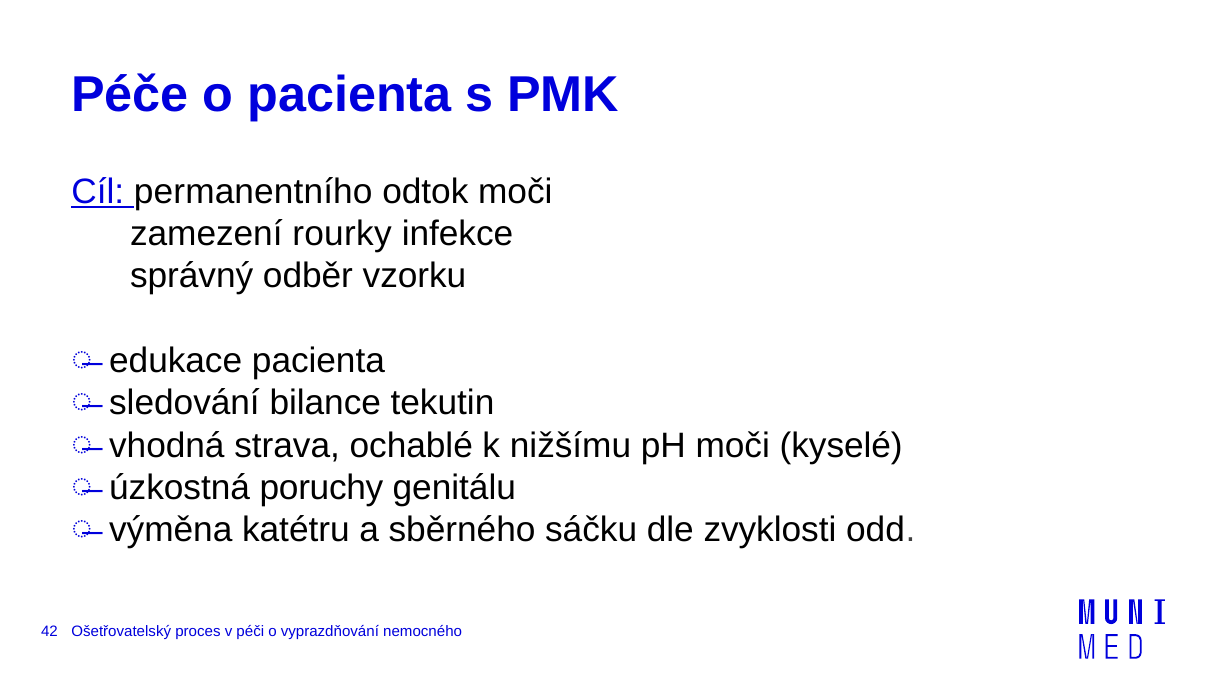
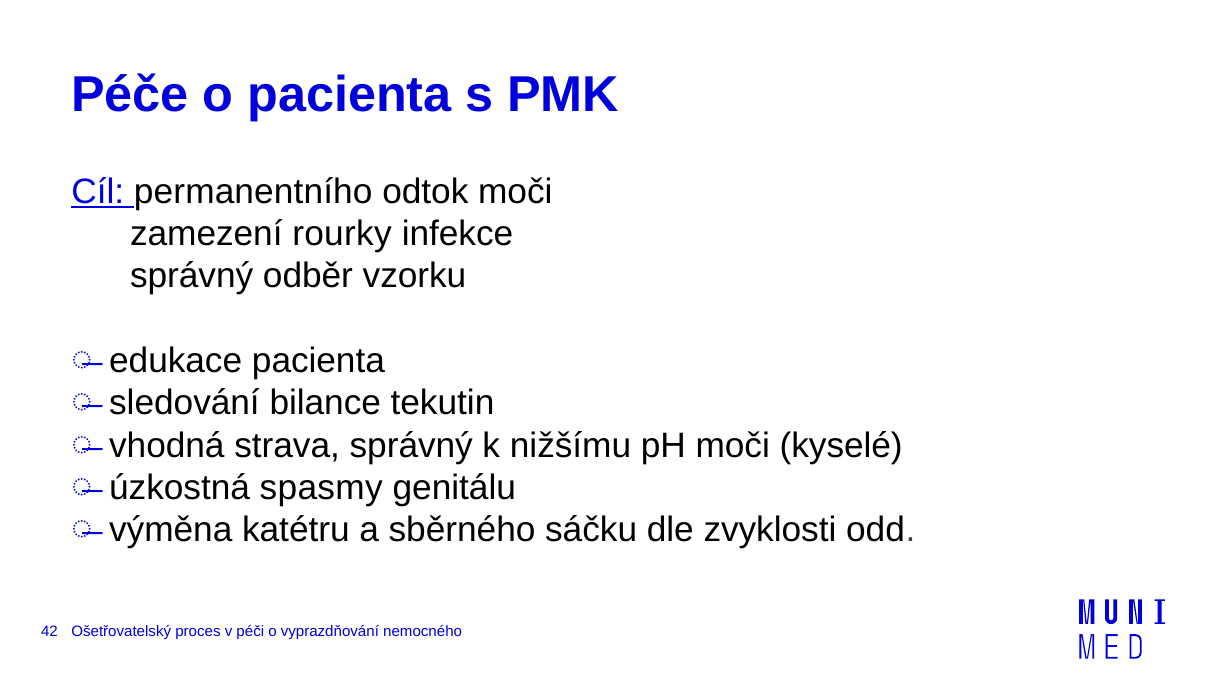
strava ochablé: ochablé -> správný
poruchy: poruchy -> spasmy
